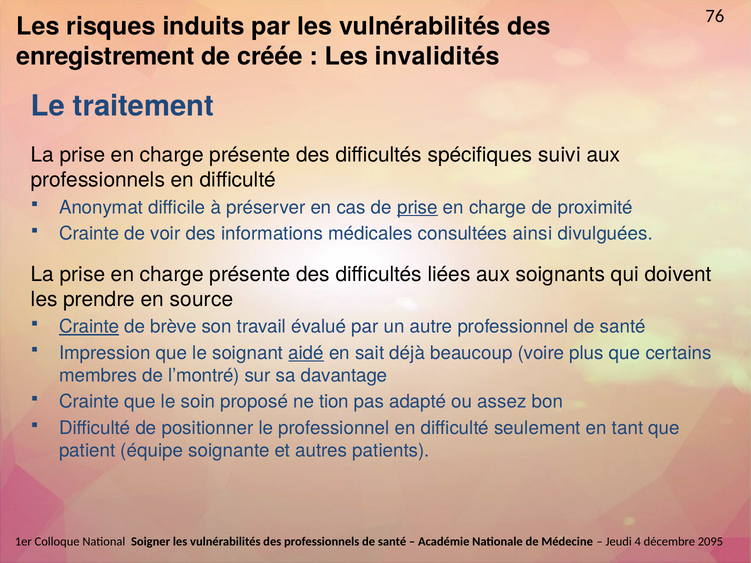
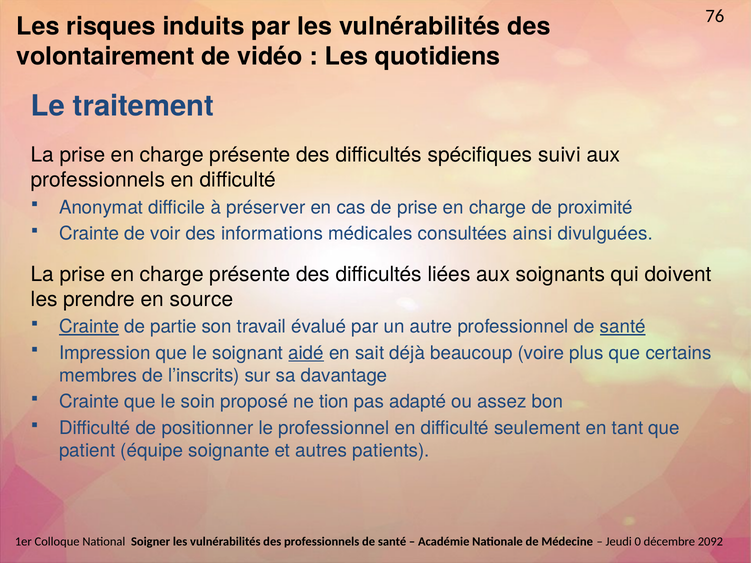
enregistrement: enregistrement -> volontairement
créée: créée -> vidéo
invalidités: invalidités -> quotidiens
prise at (417, 207) underline: present -> none
brève: brève -> partie
santé at (623, 327) underline: none -> present
l’montré: l’montré -> l’inscrits
4: 4 -> 0
2095: 2095 -> 2092
